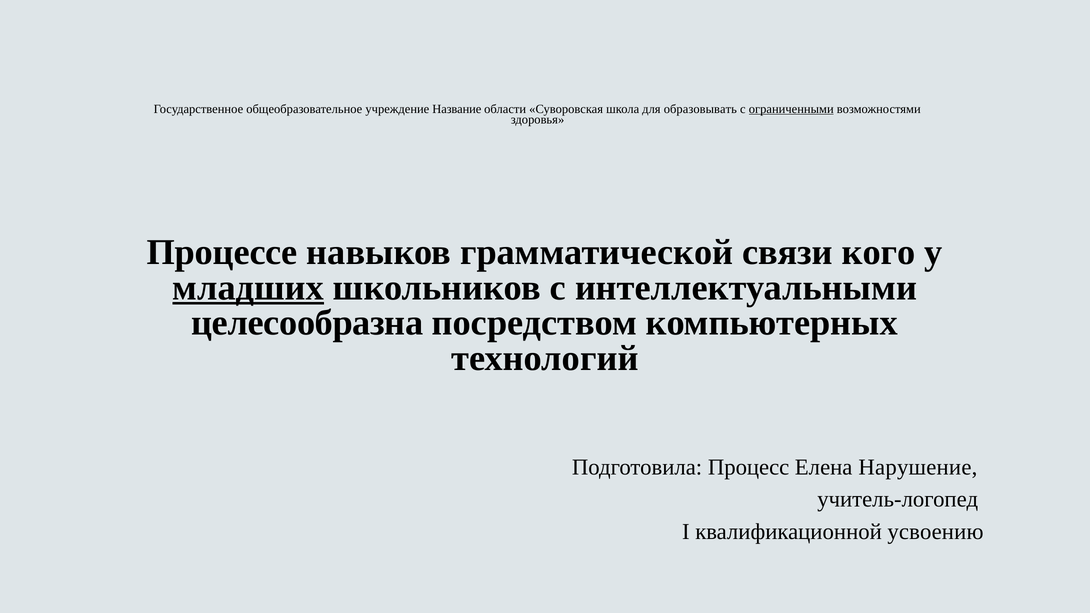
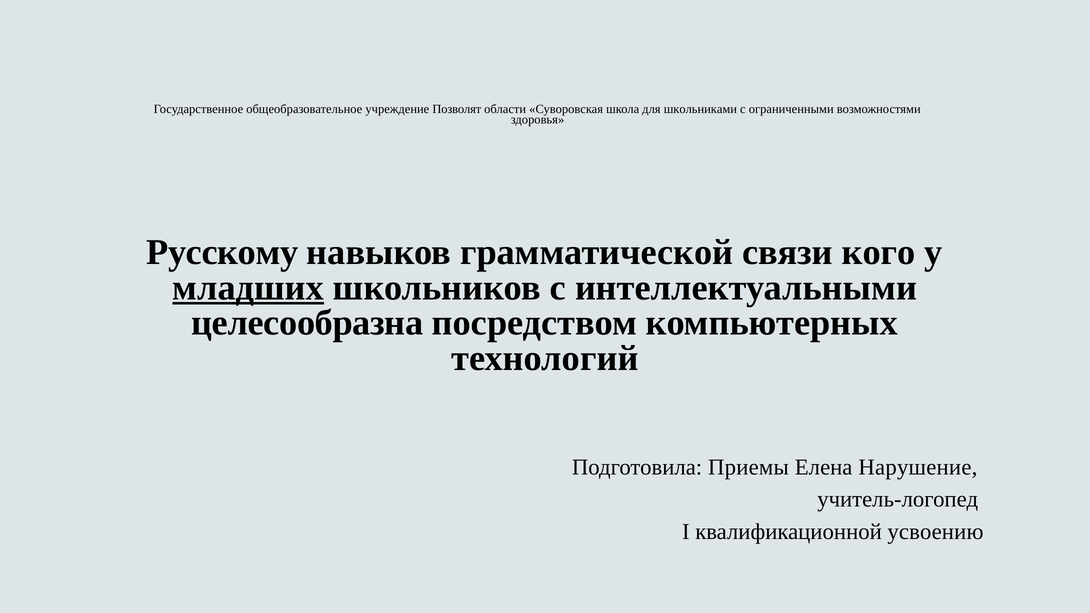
Название: Название -> Позволят
образовывать: образовывать -> школьниками
ограниченными underline: present -> none
Процессе: Процессе -> Русскому
Процесс: Процесс -> Приемы
